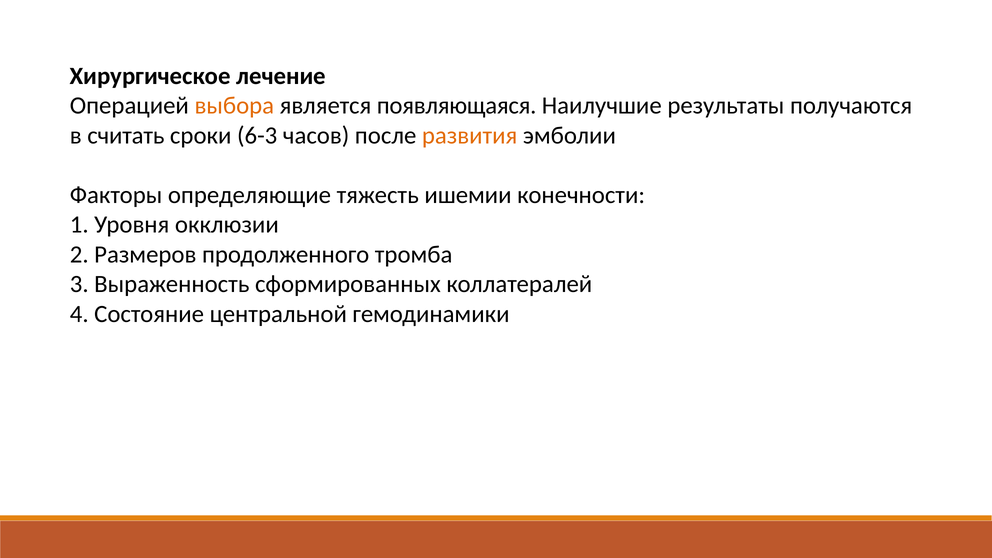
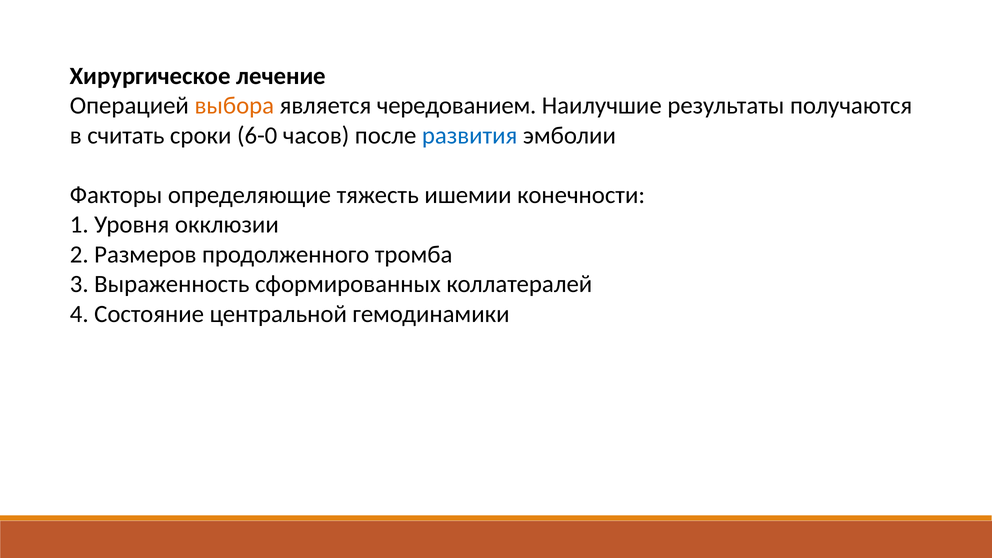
появляющаяся: появляющаяся -> чередованием
6-3: 6-3 -> 6-0
развития colour: orange -> blue
